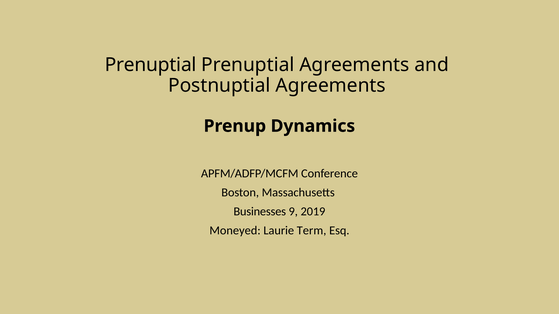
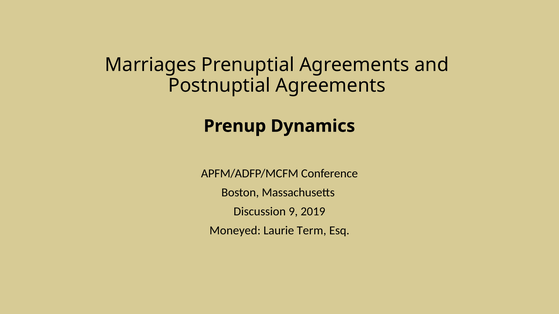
Prenuptial at (151, 65): Prenuptial -> Marriages
Businesses: Businesses -> Discussion
